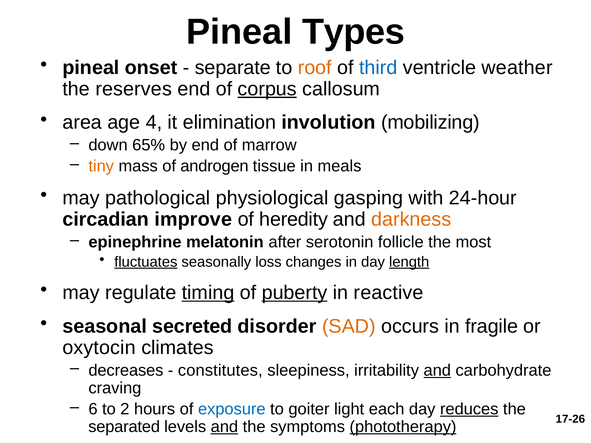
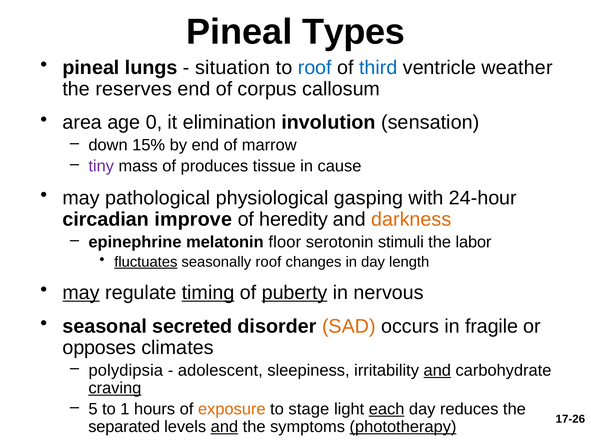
onset: onset -> lungs
separate: separate -> situation
roof at (315, 68) colour: orange -> blue
corpus underline: present -> none
4: 4 -> 0
mobilizing: mobilizing -> sensation
65%: 65% -> 15%
tiny colour: orange -> purple
androgen: androgen -> produces
meals: meals -> cause
after: after -> floor
follicle: follicle -> stimuli
most: most -> labor
seasonally loss: loss -> roof
length underline: present -> none
may at (81, 293) underline: none -> present
reactive: reactive -> nervous
oxytocin: oxytocin -> opposes
decreases: decreases -> polydipsia
constitutes: constitutes -> adolescent
craving underline: none -> present
6: 6 -> 5
2: 2 -> 1
exposure colour: blue -> orange
goiter: goiter -> stage
each underline: none -> present
reduces underline: present -> none
